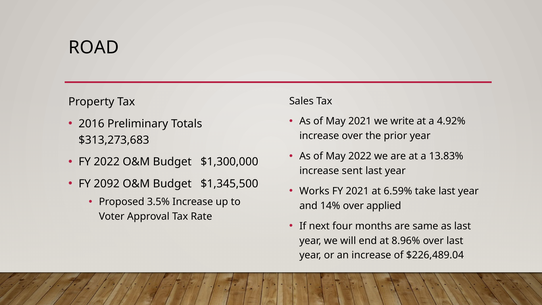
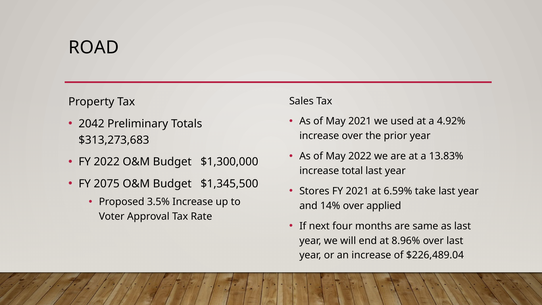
write: write -> used
2016: 2016 -> 2042
sent: sent -> total
2092: 2092 -> 2075
Works: Works -> Stores
